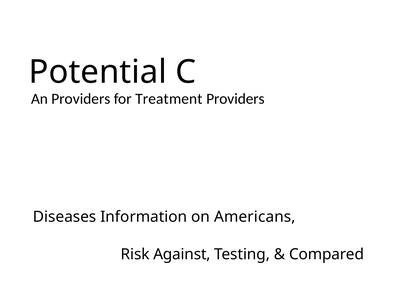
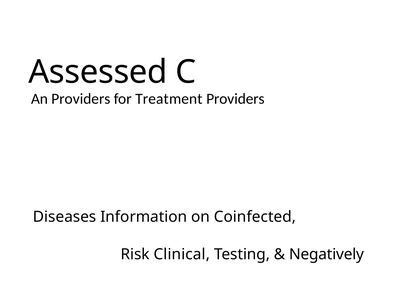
Potential: Potential -> Assessed
Americans: Americans -> Coinfected
Against: Against -> Clinical
Compared: Compared -> Negatively
